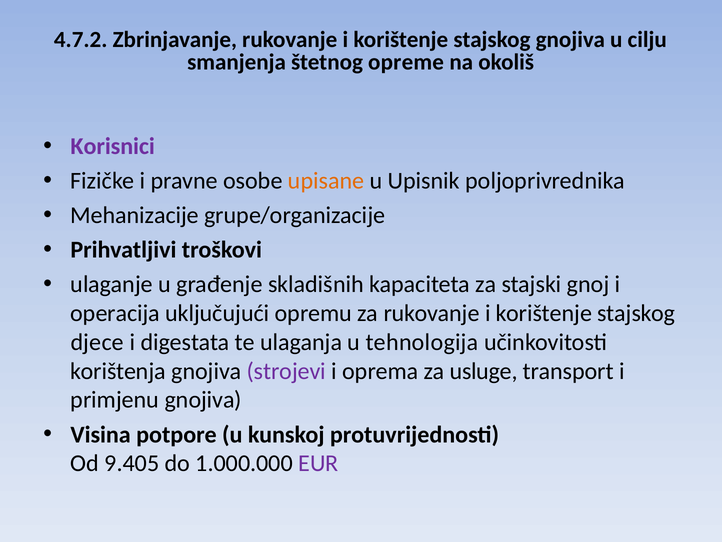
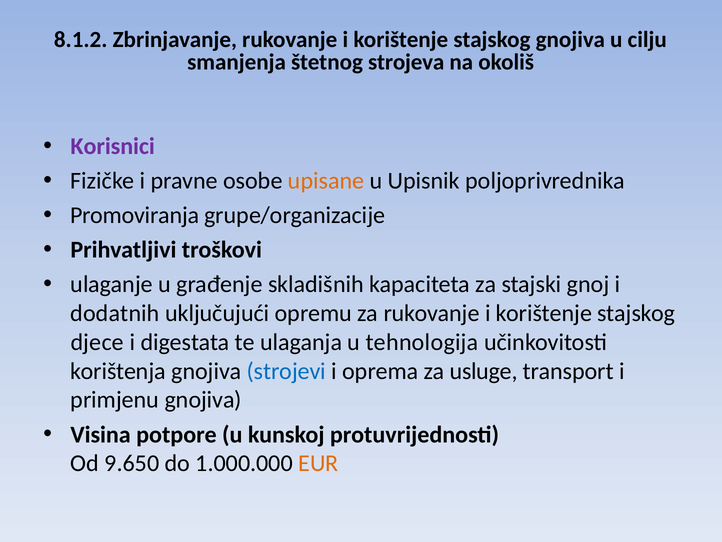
4.7.2: 4.7.2 -> 8.1.2
opreme: opreme -> strojeva
Mehanizacije: Mehanizacije -> Promoviranja
operacija: operacija -> dodatnih
strojevi colour: purple -> blue
9.405: 9.405 -> 9.650
EUR colour: purple -> orange
